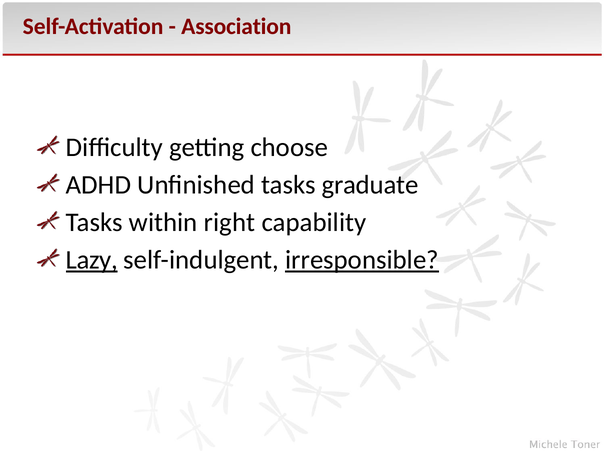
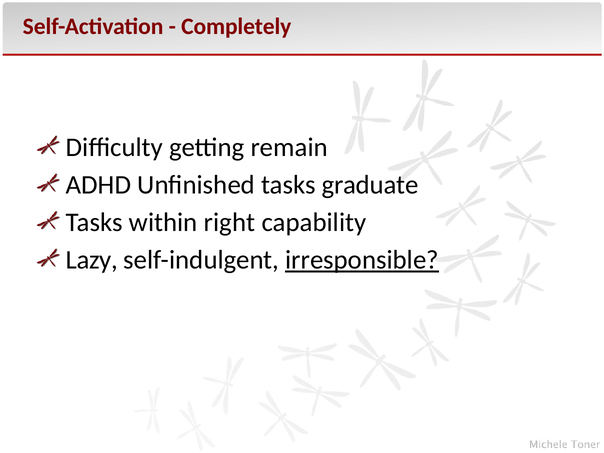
Association: Association -> Completely
choose: choose -> remain
Lazy underline: present -> none
